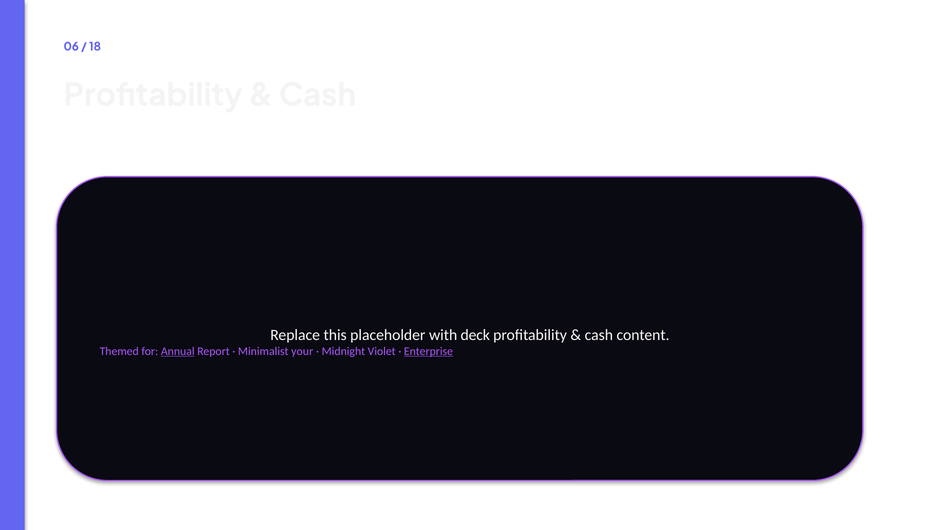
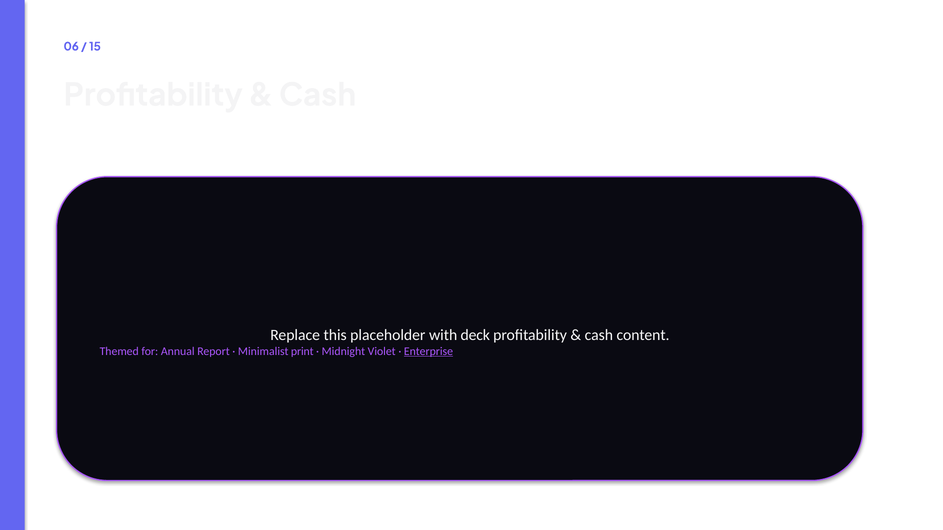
18: 18 -> 15
Annual underline: present -> none
your: your -> print
